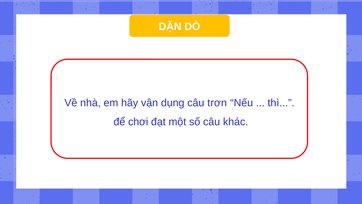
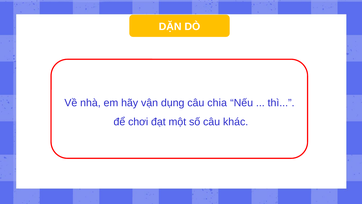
trơn: trơn -> chia
